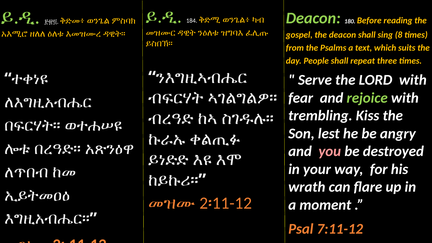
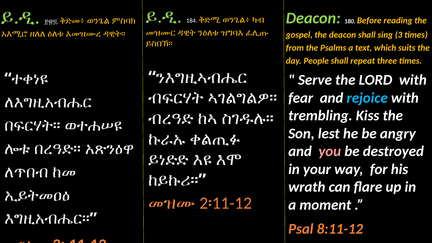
8: 8 -> 3
rejoice colour: light green -> light blue
7:11-12: 7:11-12 -> 8:11-12
